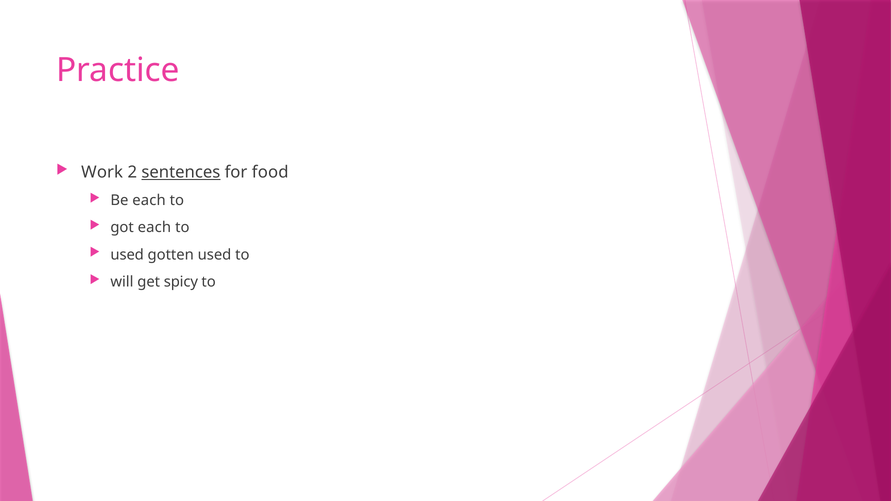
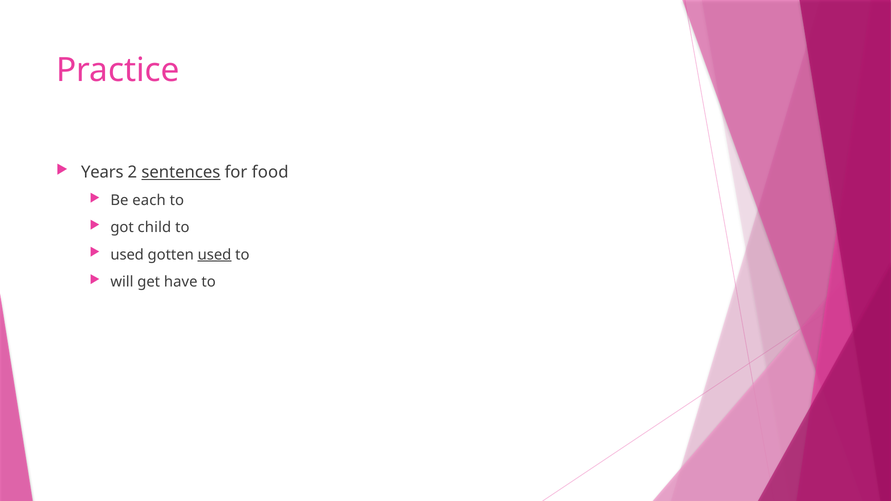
Work: Work -> Years
got each: each -> child
used at (215, 255) underline: none -> present
spicy: spicy -> have
